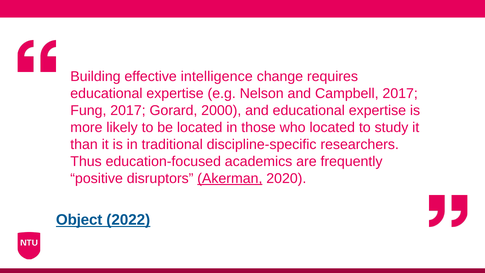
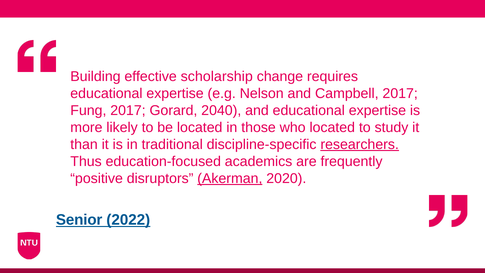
intelligence: intelligence -> scholarship
2000: 2000 -> 2040
researchers underline: none -> present
Object: Object -> Senior
